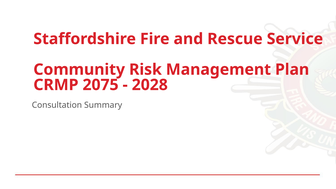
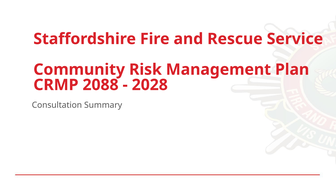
2075: 2075 -> 2088
